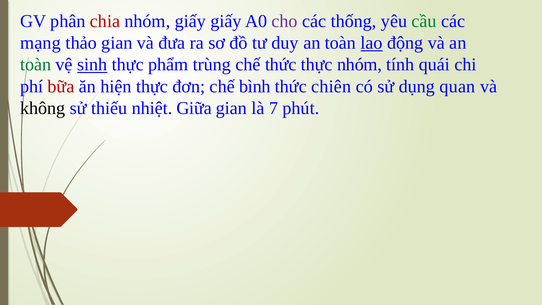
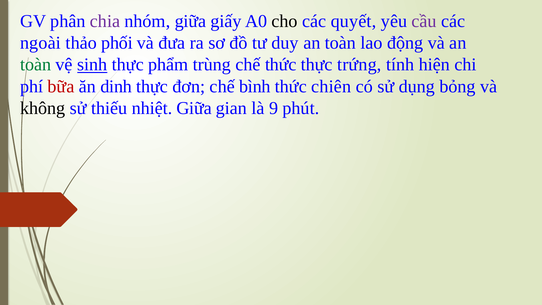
chia colour: red -> purple
nhóm giấy: giấy -> giữa
cho colour: purple -> black
thống: thống -> quyết
cầu colour: green -> purple
mạng: mạng -> ngoài
thảo gian: gian -> phối
lao underline: present -> none
thực nhóm: nhóm -> trứng
quái: quái -> hiện
hiện: hiện -> dinh
quan: quan -> bỏng
7: 7 -> 9
